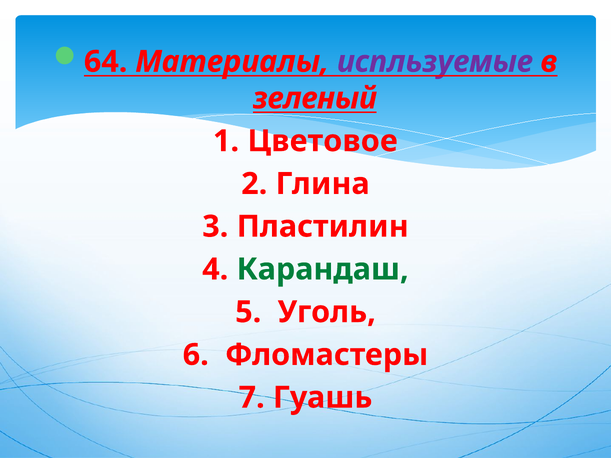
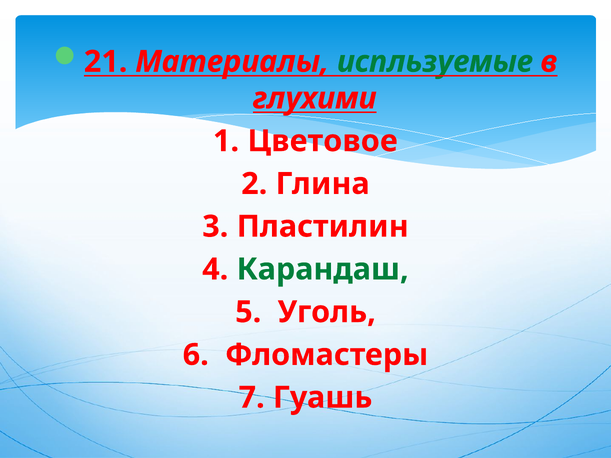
64: 64 -> 21
испльзуемые colour: purple -> green
зеленый: зеленый -> глухими
